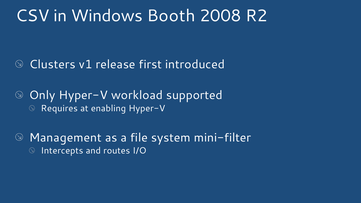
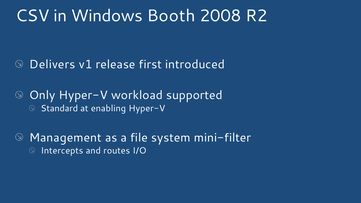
Clusters: Clusters -> Delivers
Requires: Requires -> Standard
